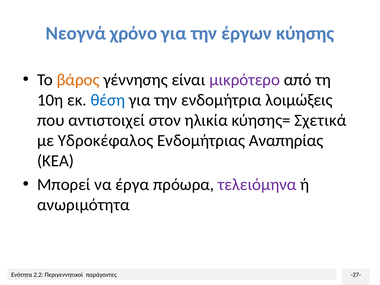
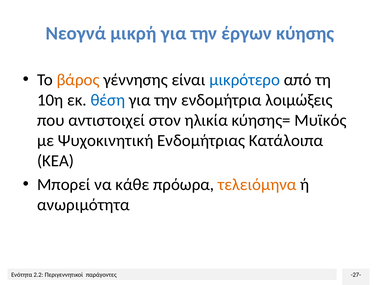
χρόνο: χρόνο -> μικρή
μικρότερο colour: purple -> blue
Σχετικά: Σχετικά -> Μυϊκός
Υδροκέφαλος: Υδροκέφαλος -> Ψυχοκινητική
Αναπηρίας: Αναπηρίας -> Κατάλοιπα
έργα: έργα -> κάθε
τελειόμηνα colour: purple -> orange
